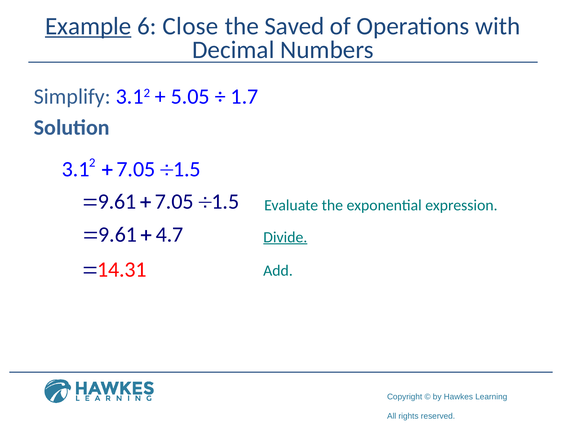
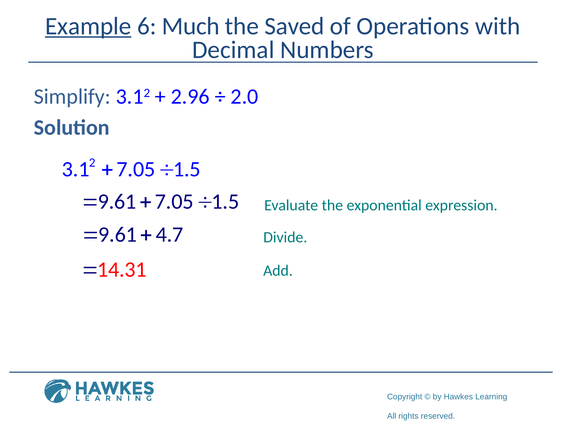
Close: Close -> Much
5.05: 5.05 -> 2.96
1.7: 1.7 -> 2.0
Divide underline: present -> none
